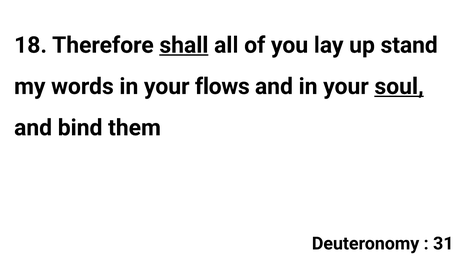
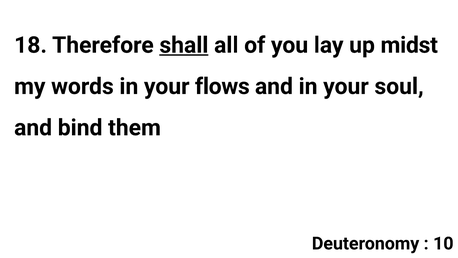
stand: stand -> midst
soul underline: present -> none
31: 31 -> 10
